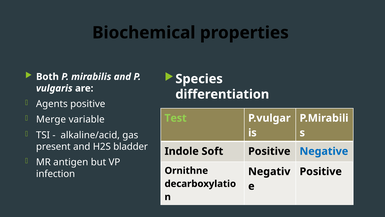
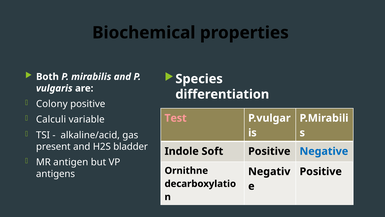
Agents: Agents -> Colony
Merge: Merge -> Calculi
Test colour: light green -> pink
infection: infection -> antigens
